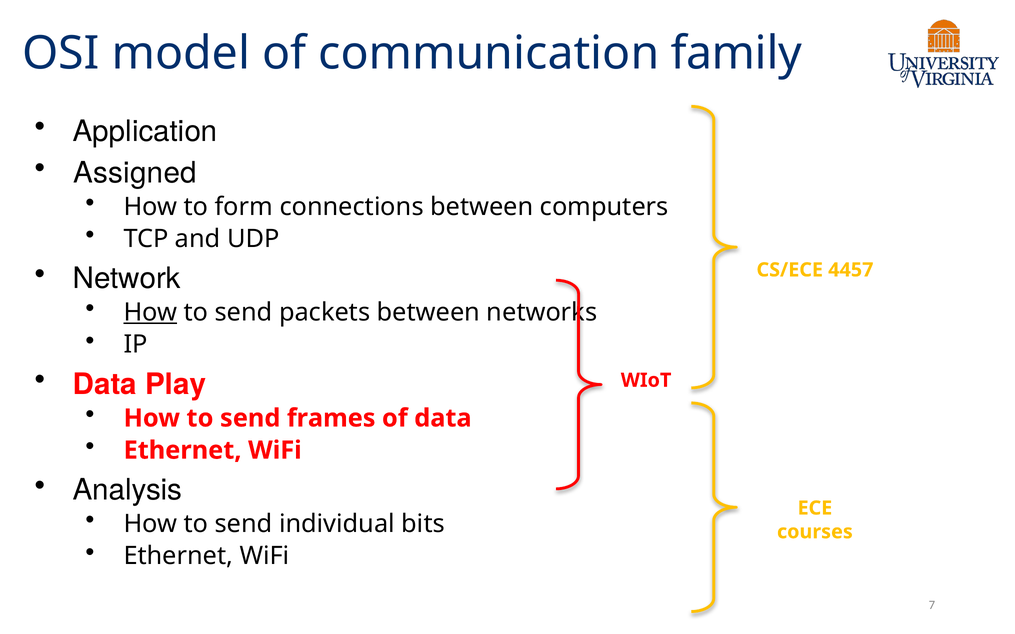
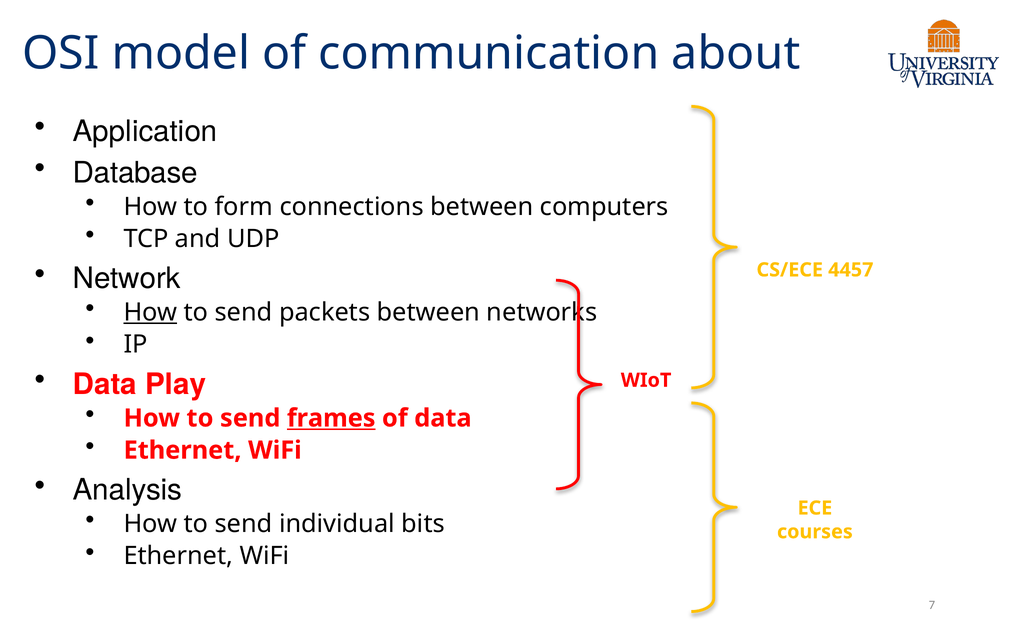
family: family -> about
Assigned: Assigned -> Database
frames underline: none -> present
